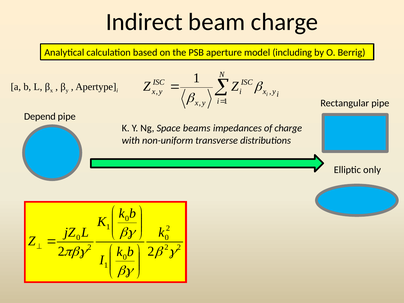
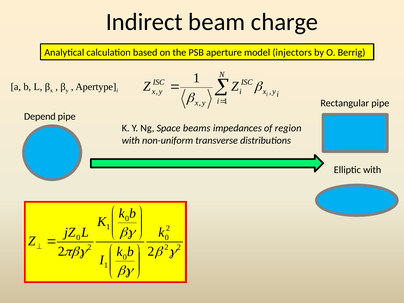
including: including -> injectors
of charge: charge -> region
Elliptic only: only -> with
